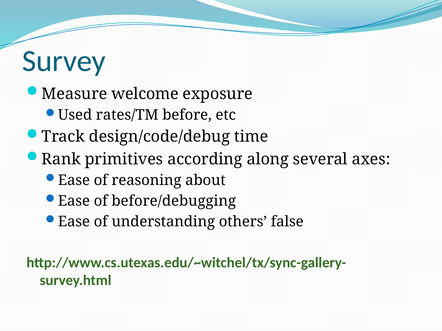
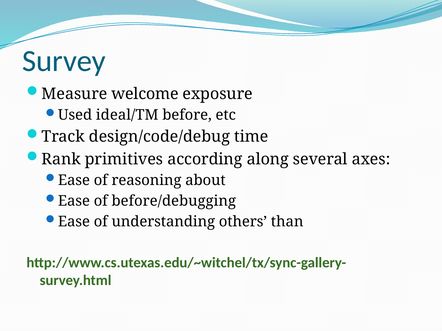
rates/TM: rates/TM -> ideal/TM
false: false -> than
